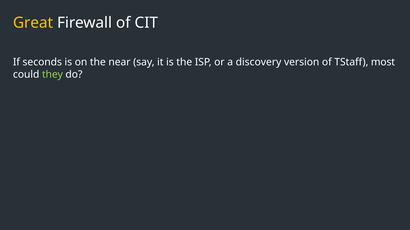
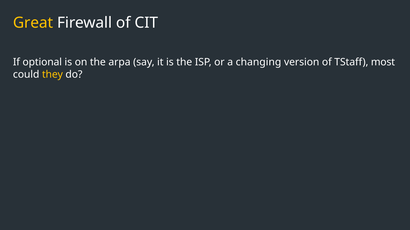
seconds: seconds -> optional
near: near -> arpa
discovery: discovery -> changing
they colour: light green -> yellow
